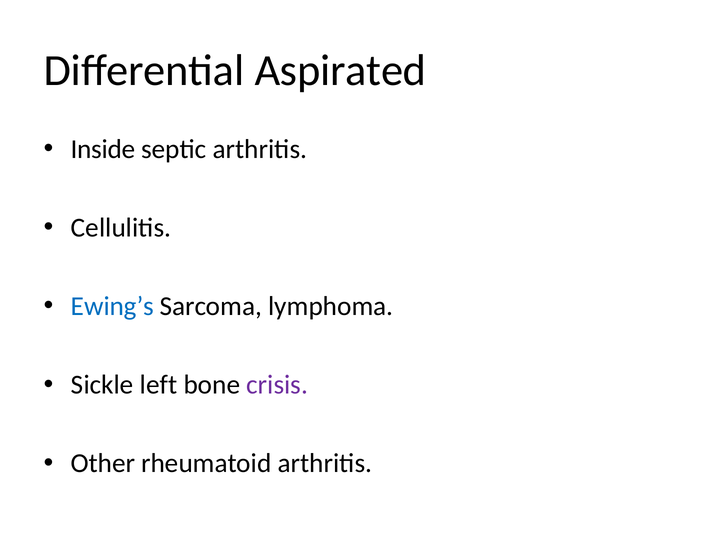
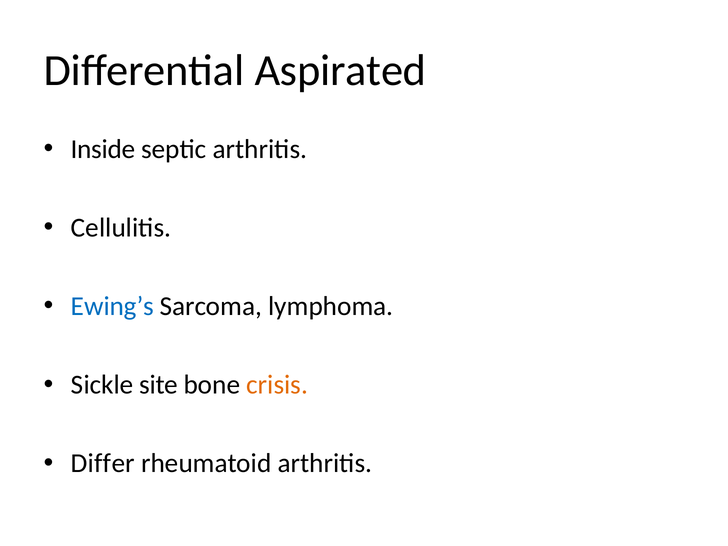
left: left -> site
crisis colour: purple -> orange
Other: Other -> Differ
